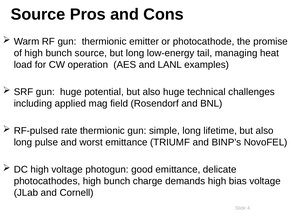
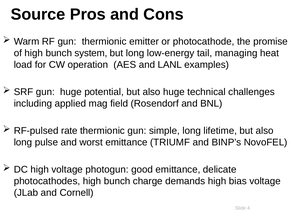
bunch source: source -> system
